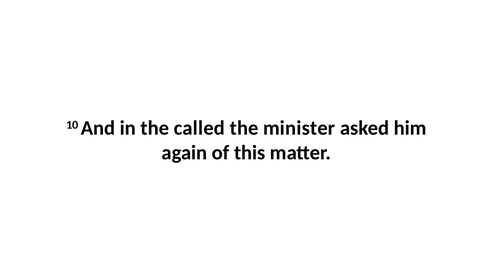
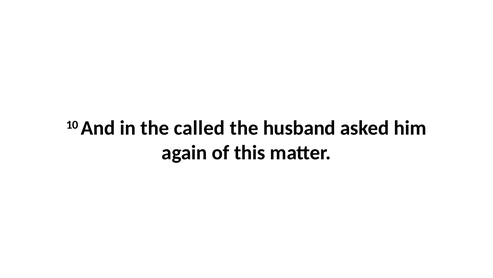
minister: minister -> husband
